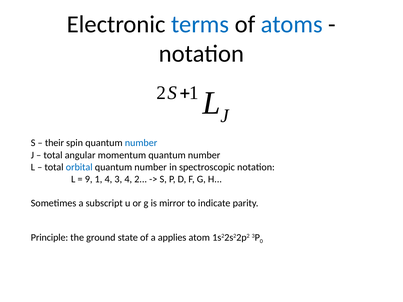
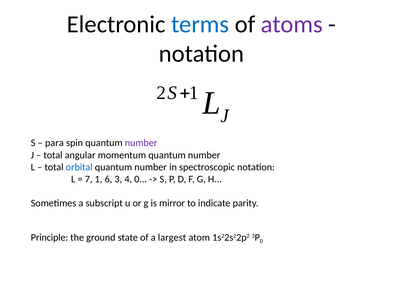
atoms colour: blue -> purple
their: their -> para
number at (141, 143) colour: blue -> purple
9: 9 -> 7
1 4: 4 -> 6
4 2: 2 -> 0
applies: applies -> largest
